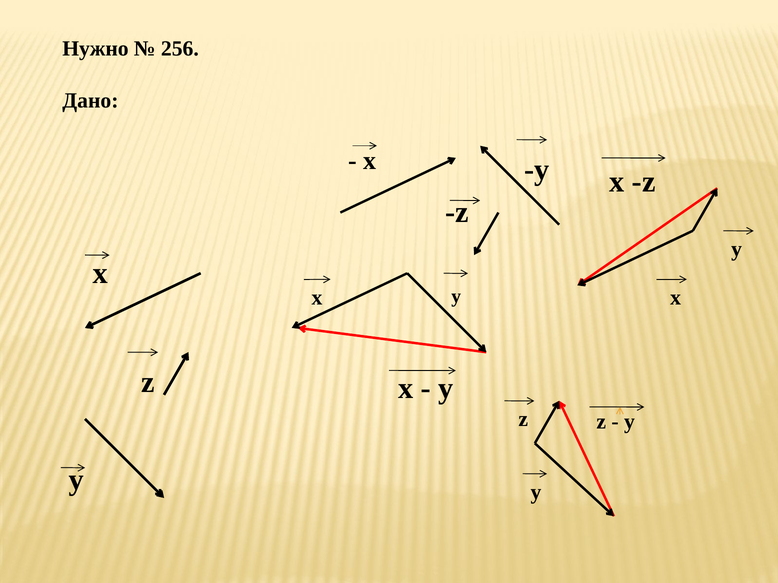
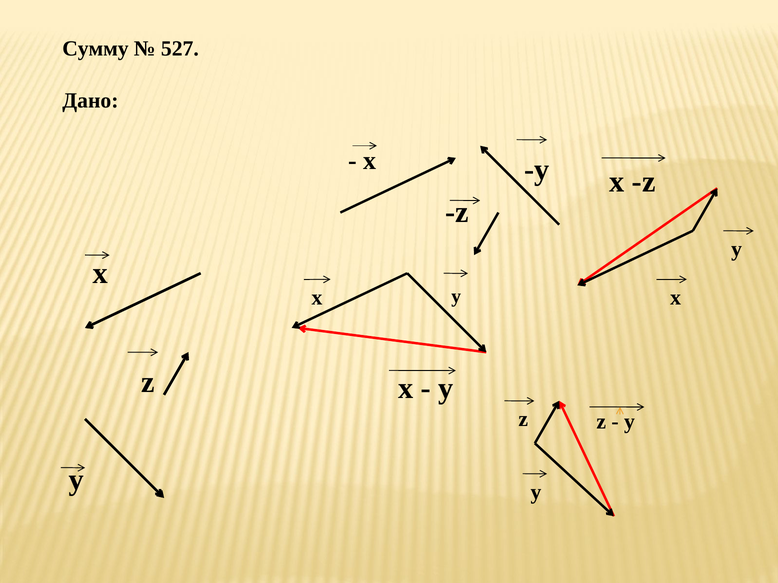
Нужно: Нужно -> Сумму
256: 256 -> 527
